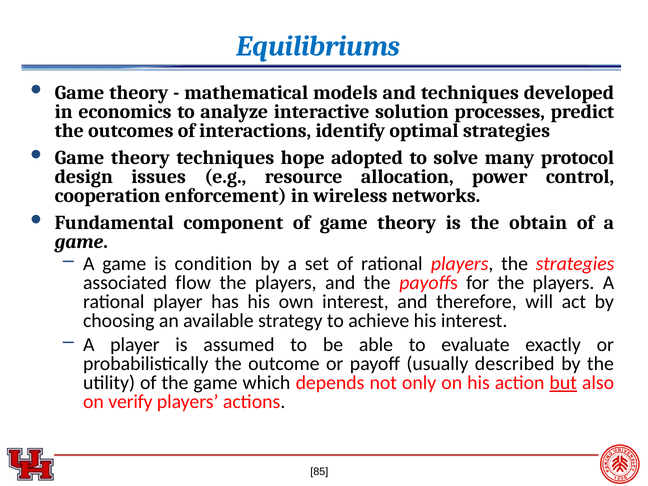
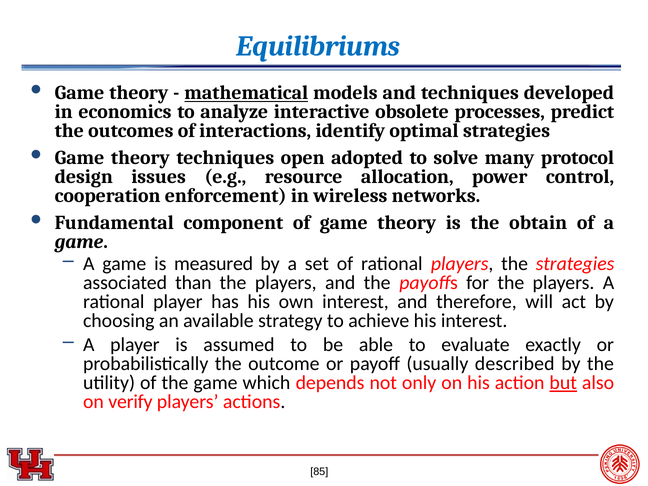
mathematical underline: none -> present
solution: solution -> obsolete
hope: hope -> open
condition: condition -> measured
flow: flow -> than
